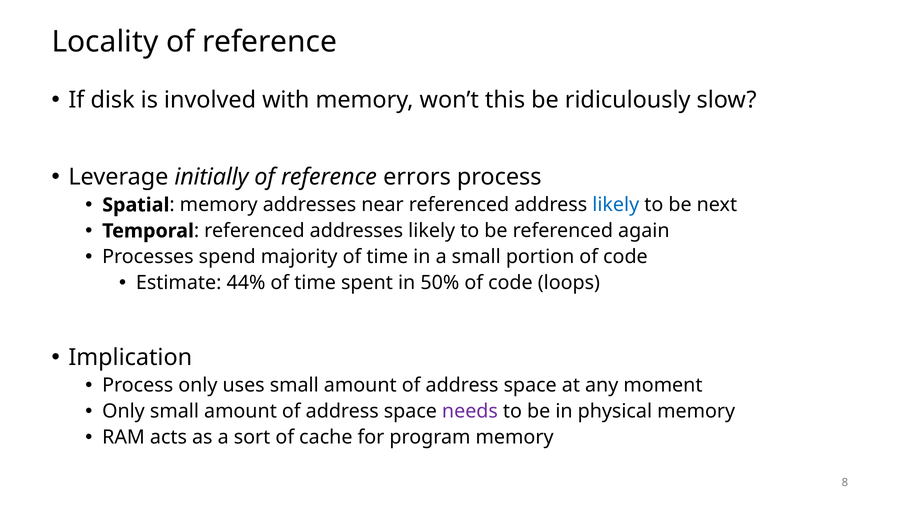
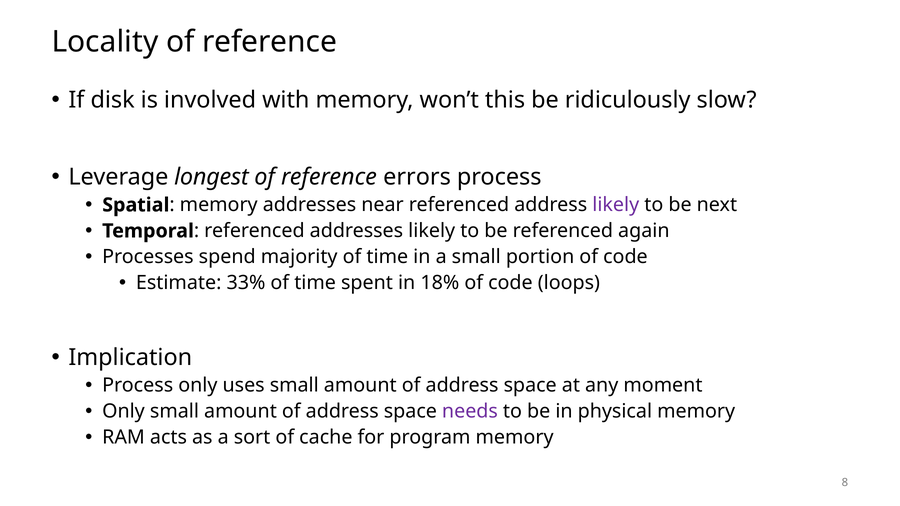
initially: initially -> longest
likely at (616, 205) colour: blue -> purple
44%: 44% -> 33%
50%: 50% -> 18%
